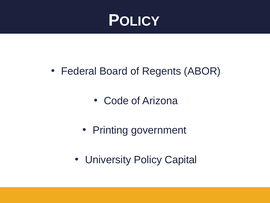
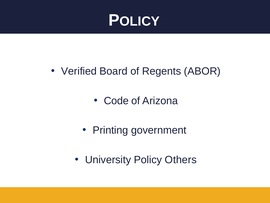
Federal: Federal -> Verified
Capital: Capital -> Others
